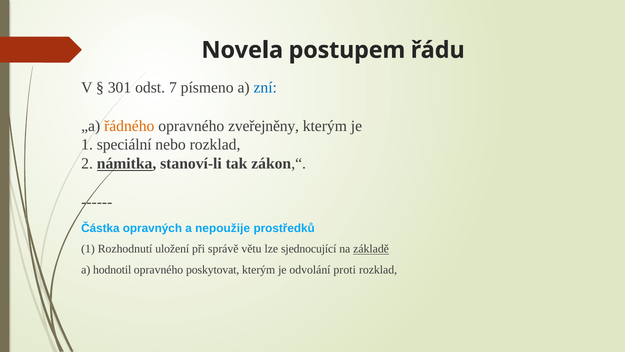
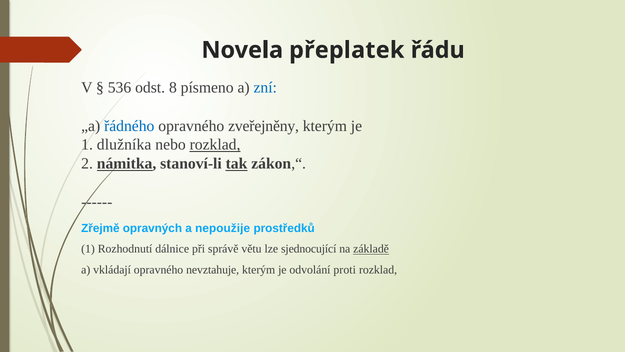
postupem: postupem -> přeplatek
301: 301 -> 536
7: 7 -> 8
řádného colour: orange -> blue
speciální: speciální -> dlužníka
rozklad at (215, 145) underline: none -> present
tak underline: none -> present
Částka: Částka -> Zřejmě
uložení: uložení -> dálnice
hodnotil: hodnotil -> vkládají
poskytovat: poskytovat -> nevztahuje
